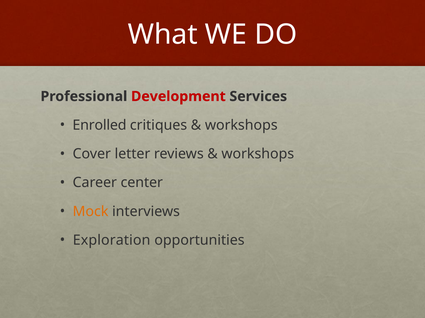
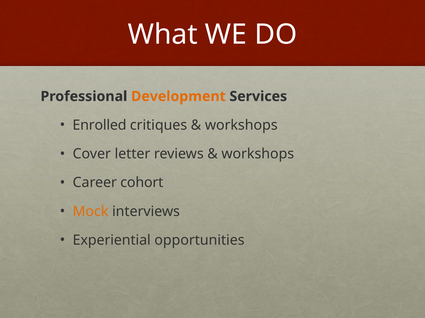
Development colour: red -> orange
center: center -> cohort
Exploration: Exploration -> Experiential
